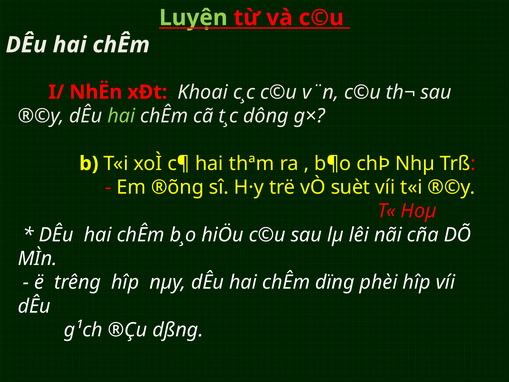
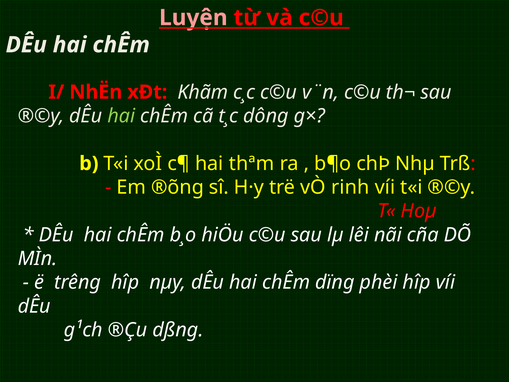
Luyện colour: light green -> pink
Khoai: Khoai -> Khãm
suèt: suèt -> rinh
